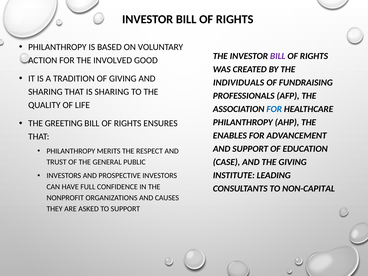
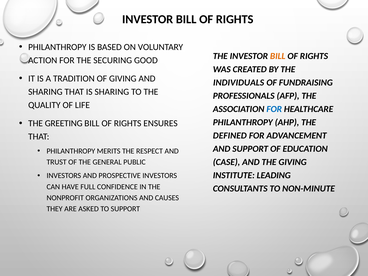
BILL at (278, 56) colour: purple -> orange
INVOLVED: INVOLVED -> SECURING
ENABLES: ENABLES -> DEFINED
NON-CAPITAL: NON-CAPITAL -> NON-MINUTE
